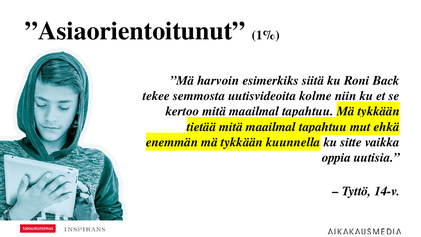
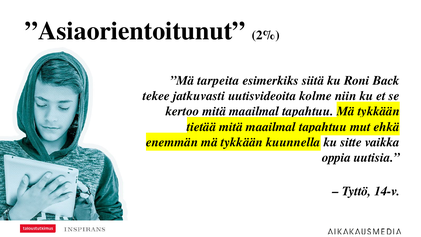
1%: 1% -> 2%
harvoin: harvoin -> tarpeita
semmosta: semmosta -> jatkuvasti
